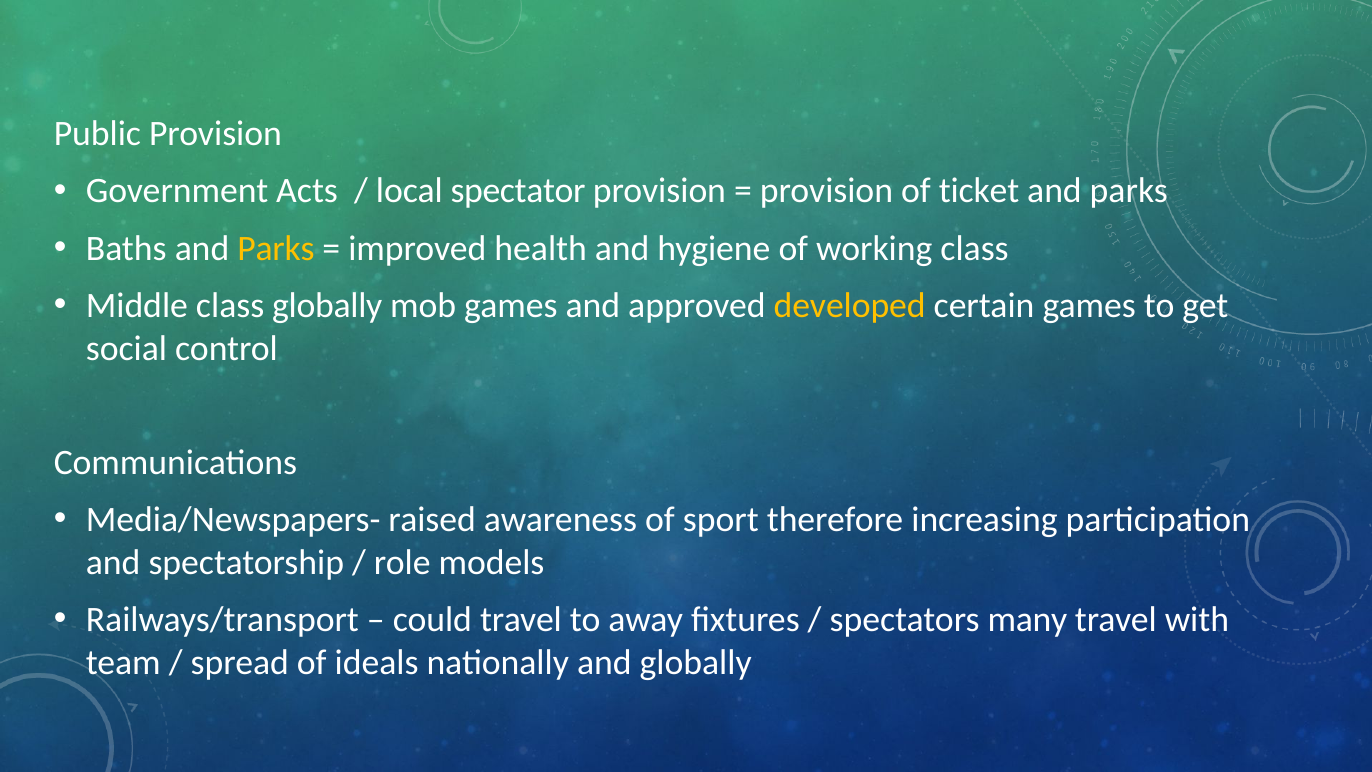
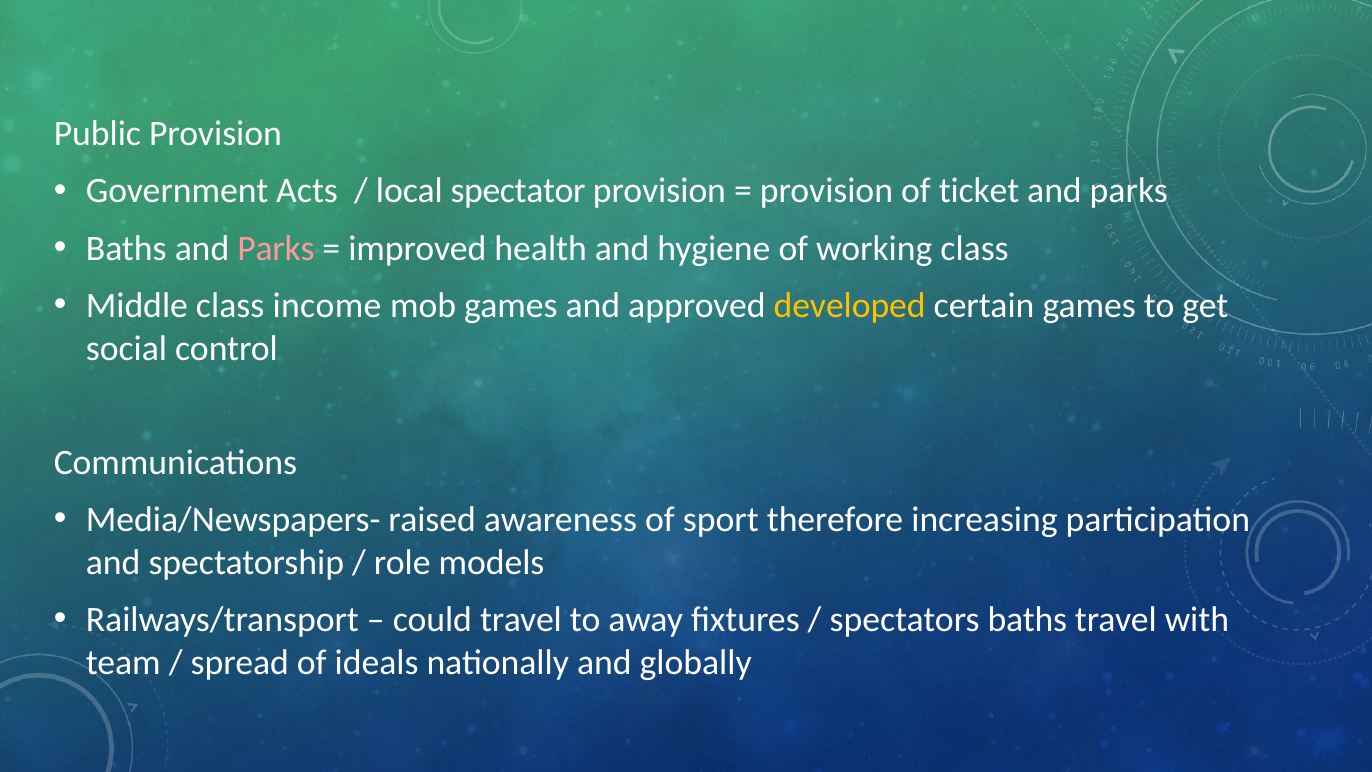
Parks at (276, 248) colour: yellow -> pink
class globally: globally -> income
spectators many: many -> baths
